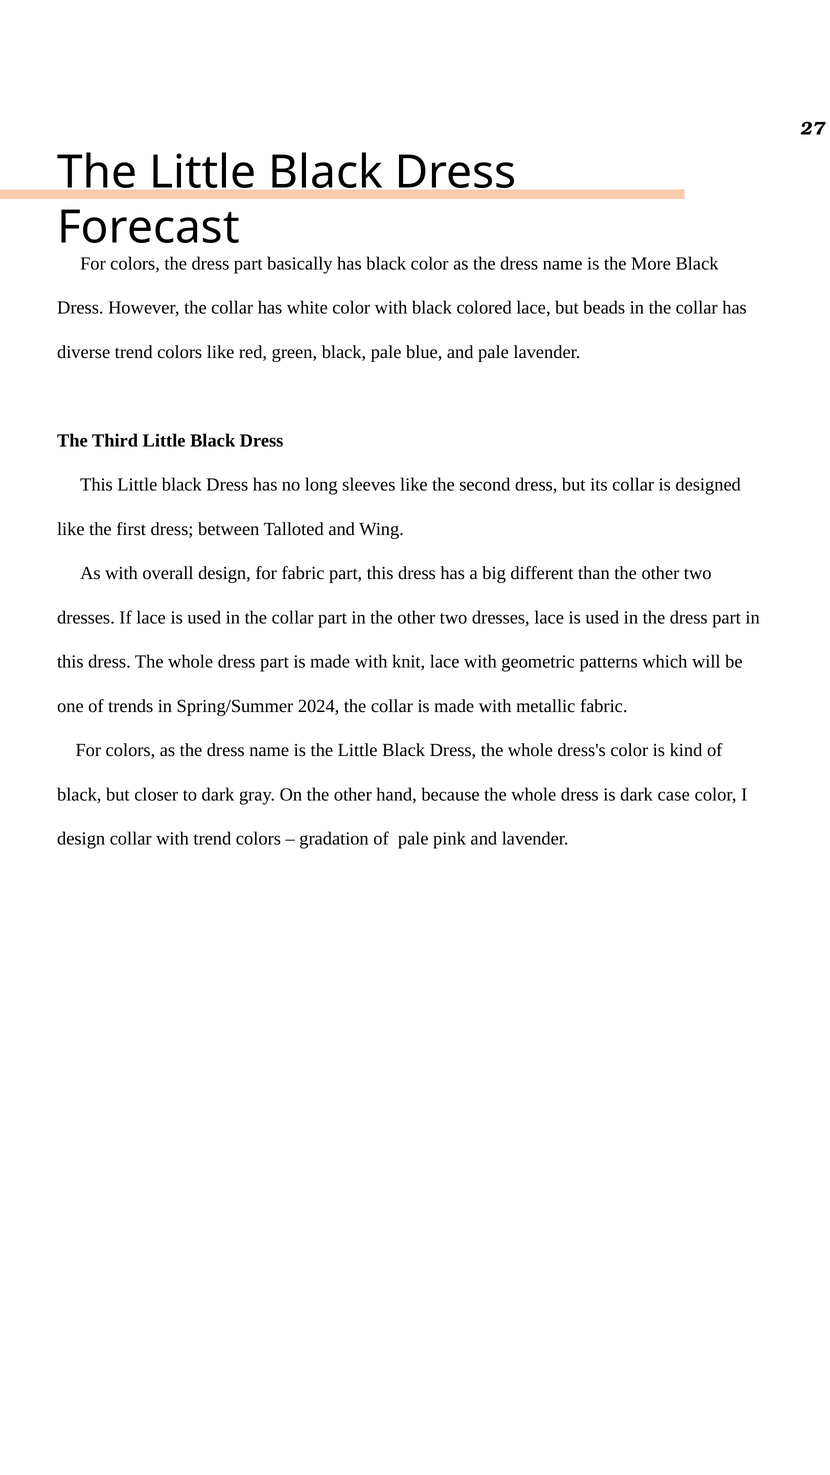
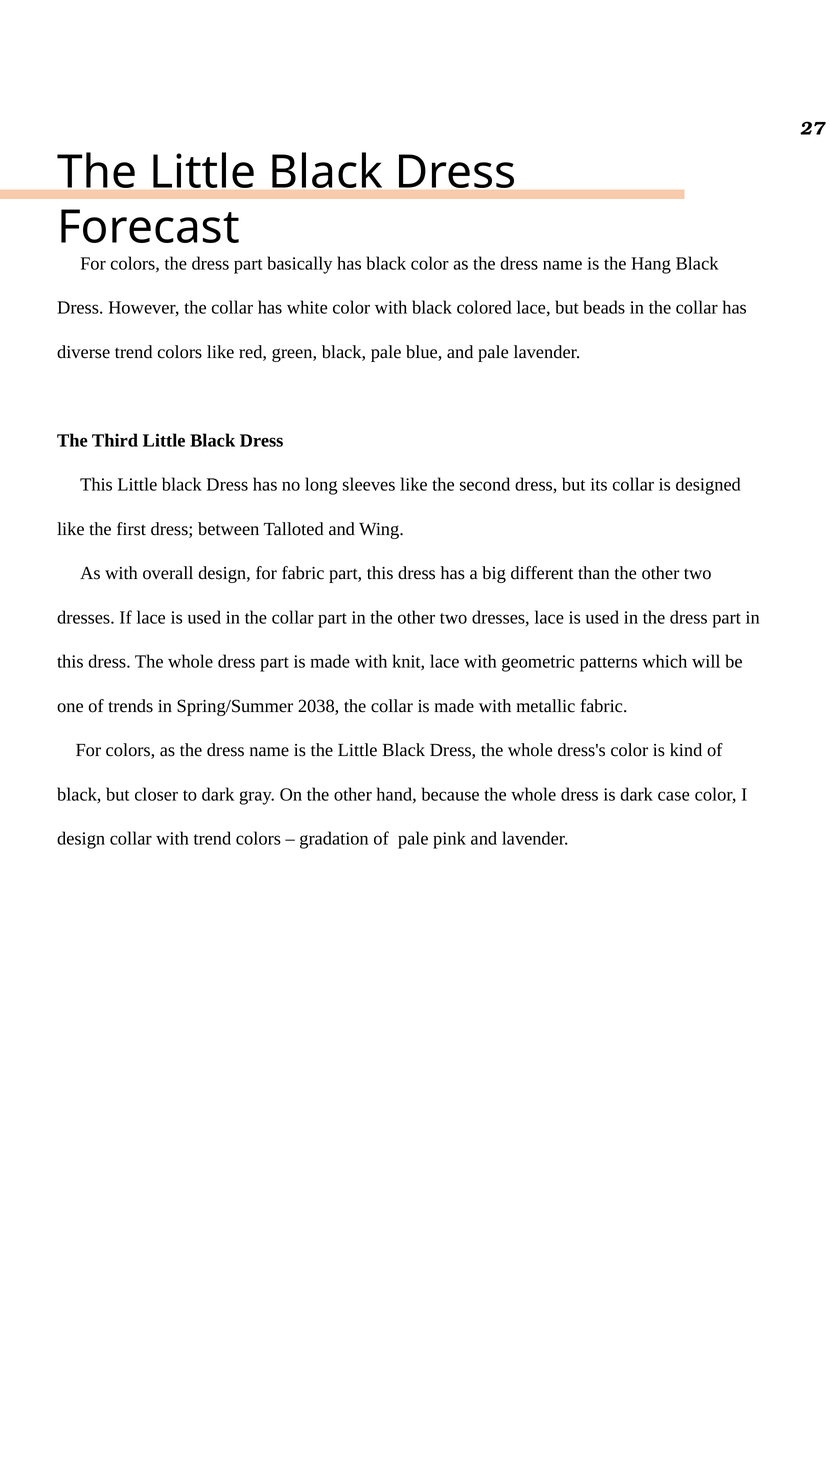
More: More -> Hang
2024: 2024 -> 2038
